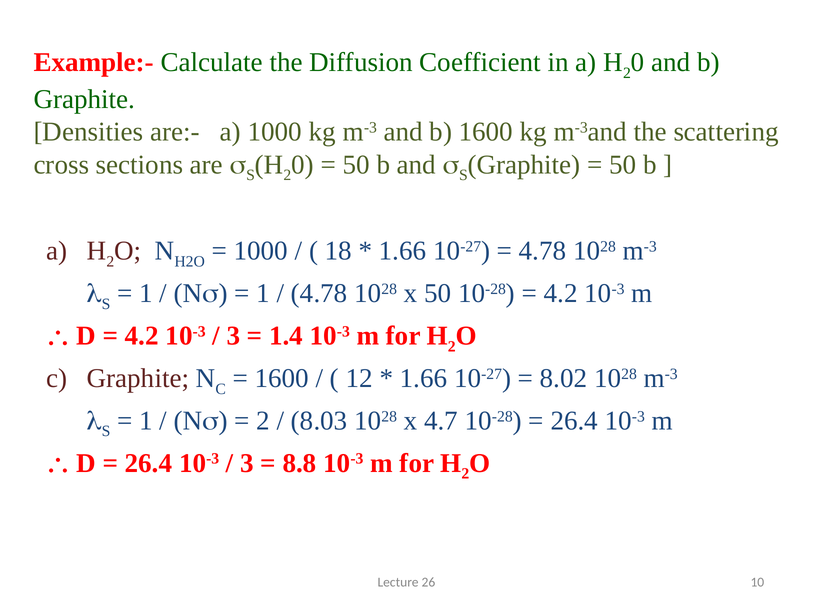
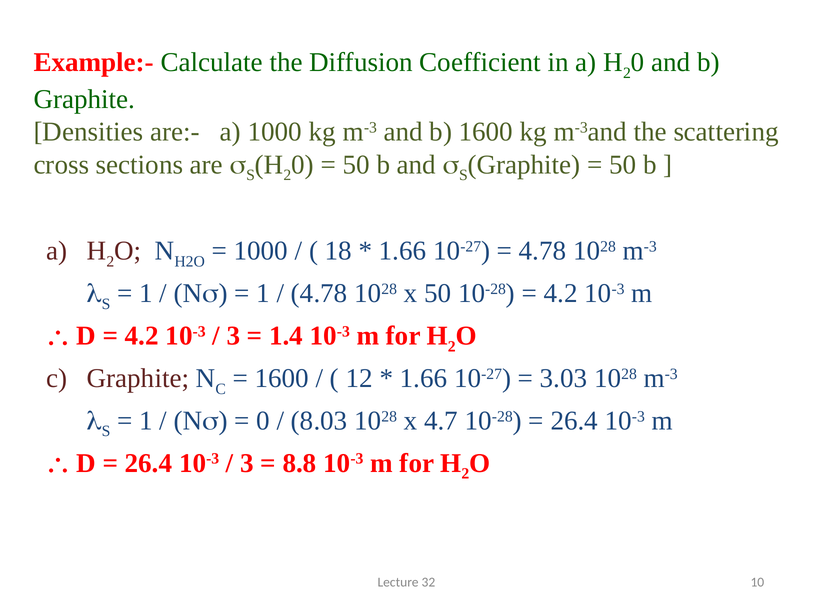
8.02: 8.02 -> 3.03
2 at (263, 421): 2 -> 0
26: 26 -> 32
